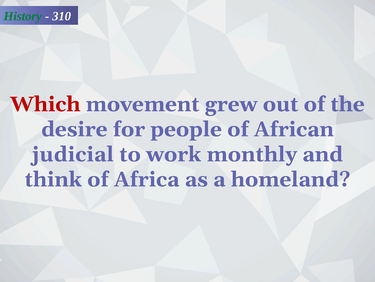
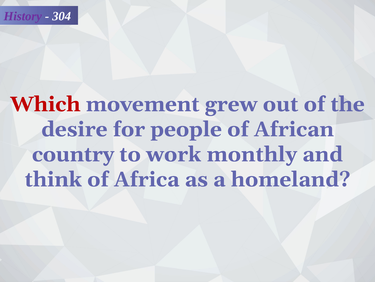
History colour: green -> purple
310: 310 -> 304
judicial: judicial -> country
